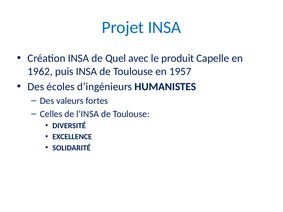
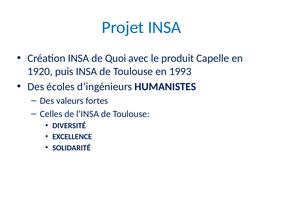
Quel: Quel -> Quoi
1962: 1962 -> 1920
1957: 1957 -> 1993
